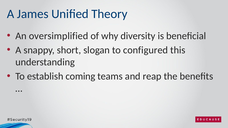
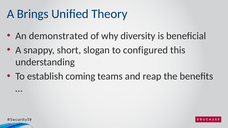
James: James -> Brings
oversimplified: oversimplified -> demonstrated
